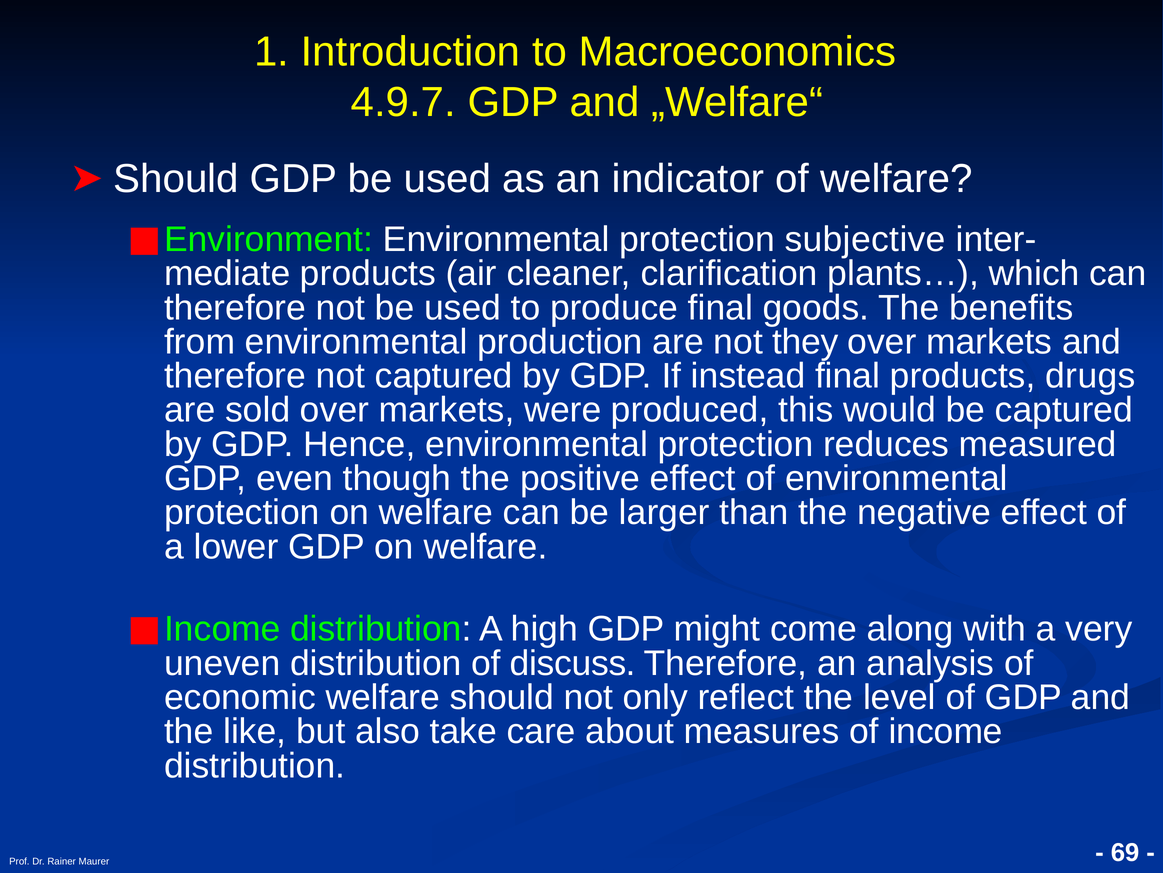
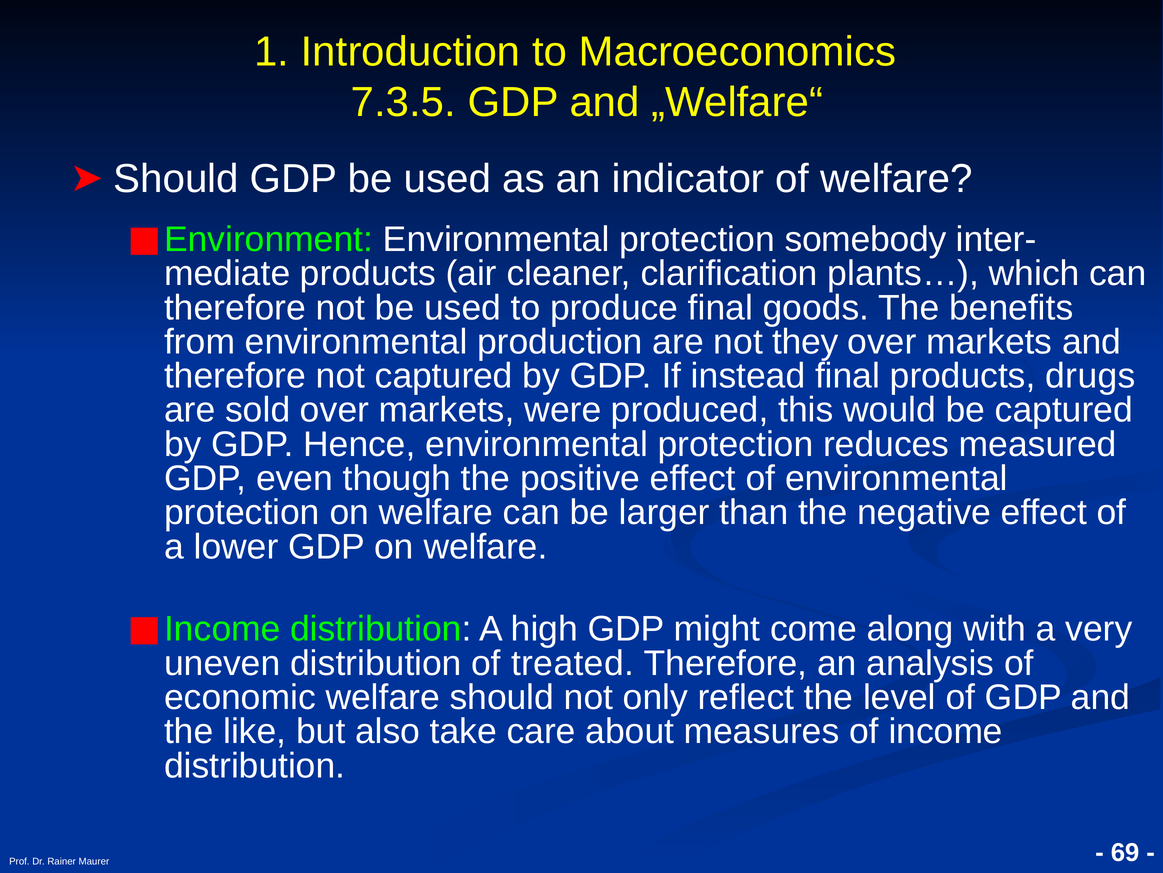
4.9.7: 4.9.7 -> 7.3.5
subjective: subjective -> somebody
discuss: discuss -> treated
